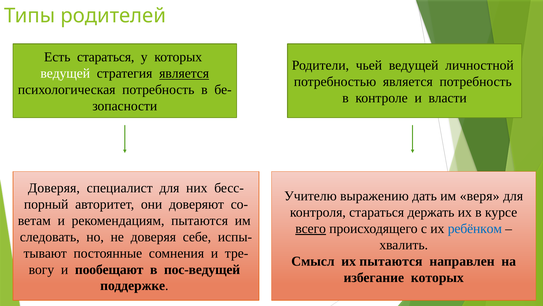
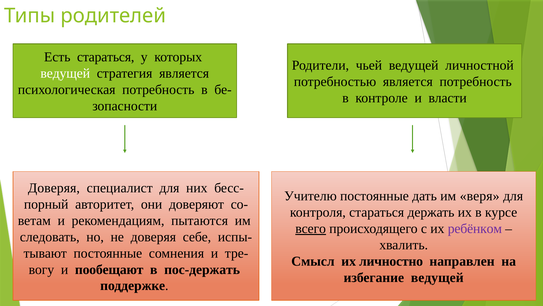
является at (184, 73) underline: present -> none
Учителю выражению: выражению -> постоянные
ребёнком colour: blue -> purple
их пытаются: пытаются -> личностно
пос-ведущей: пос-ведущей -> пос-держать
избегание которых: которых -> ведущей
